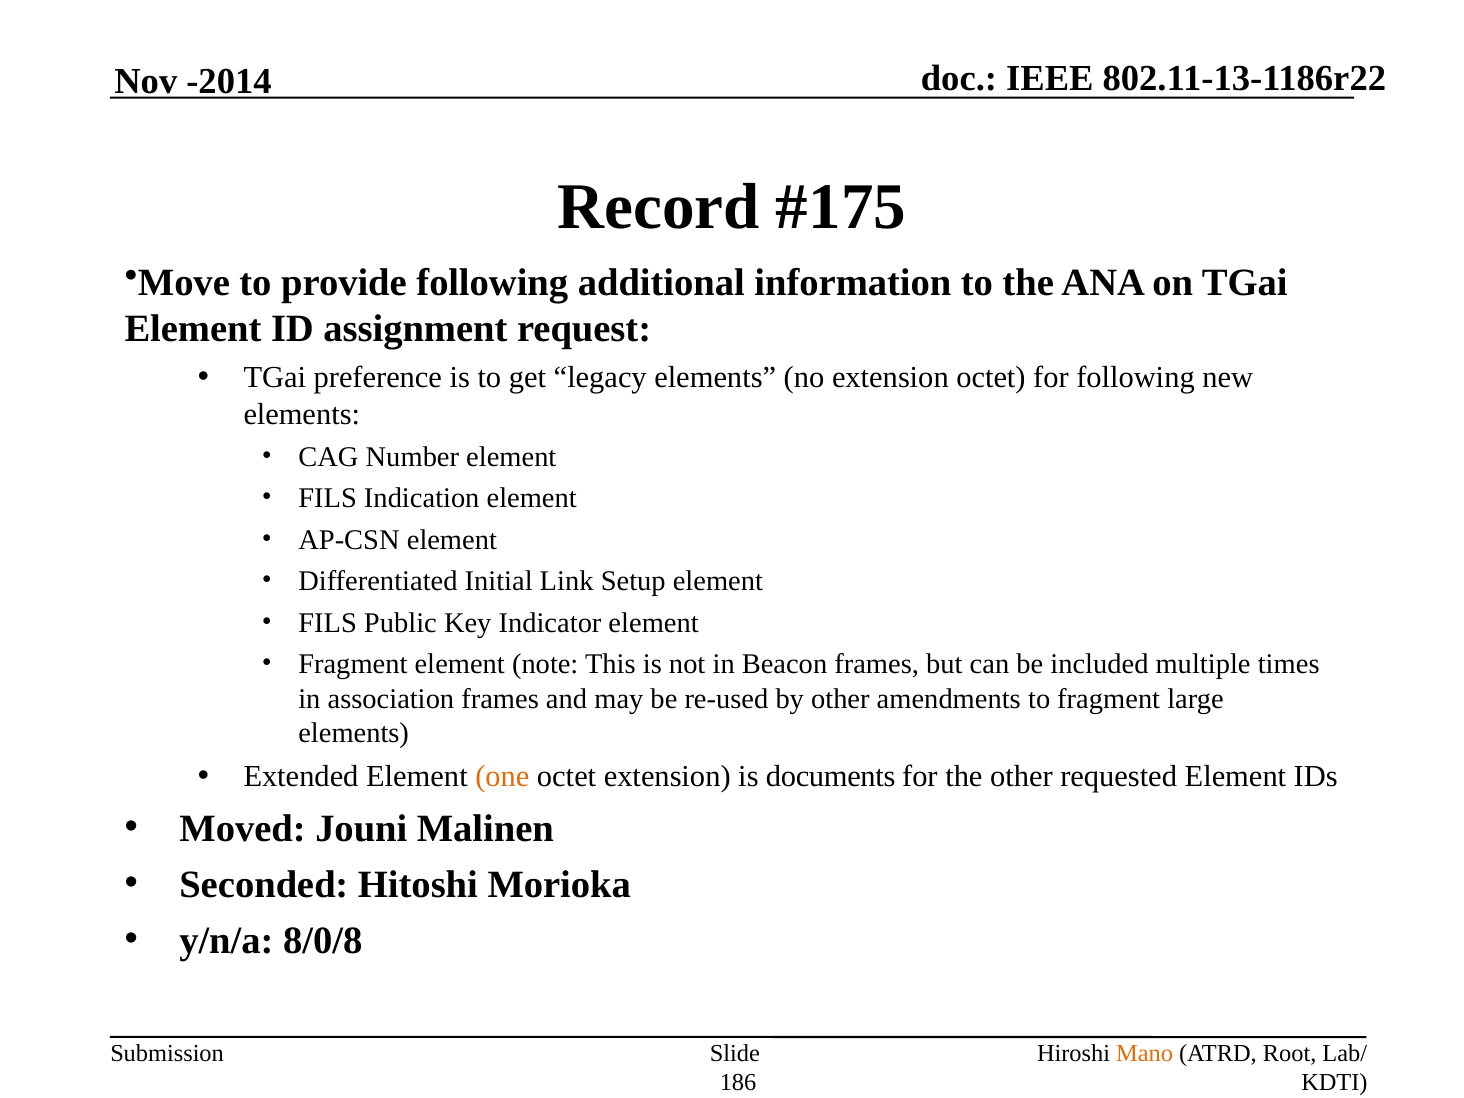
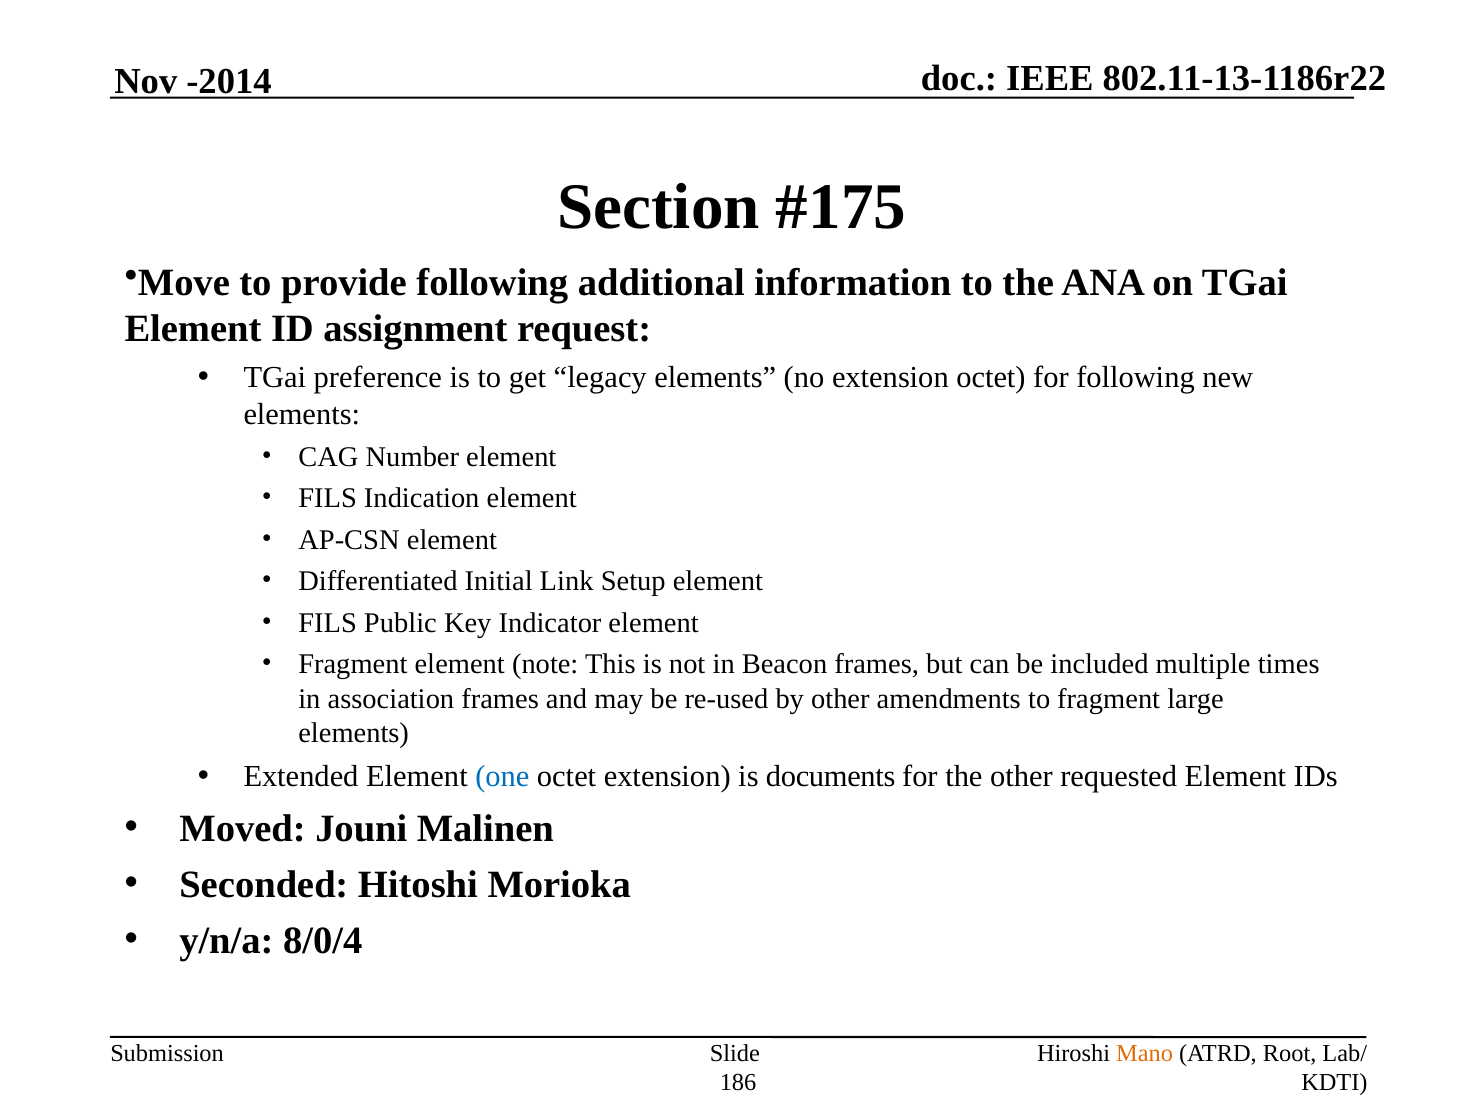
Record: Record -> Section
one colour: orange -> blue
8/0/8: 8/0/8 -> 8/0/4
